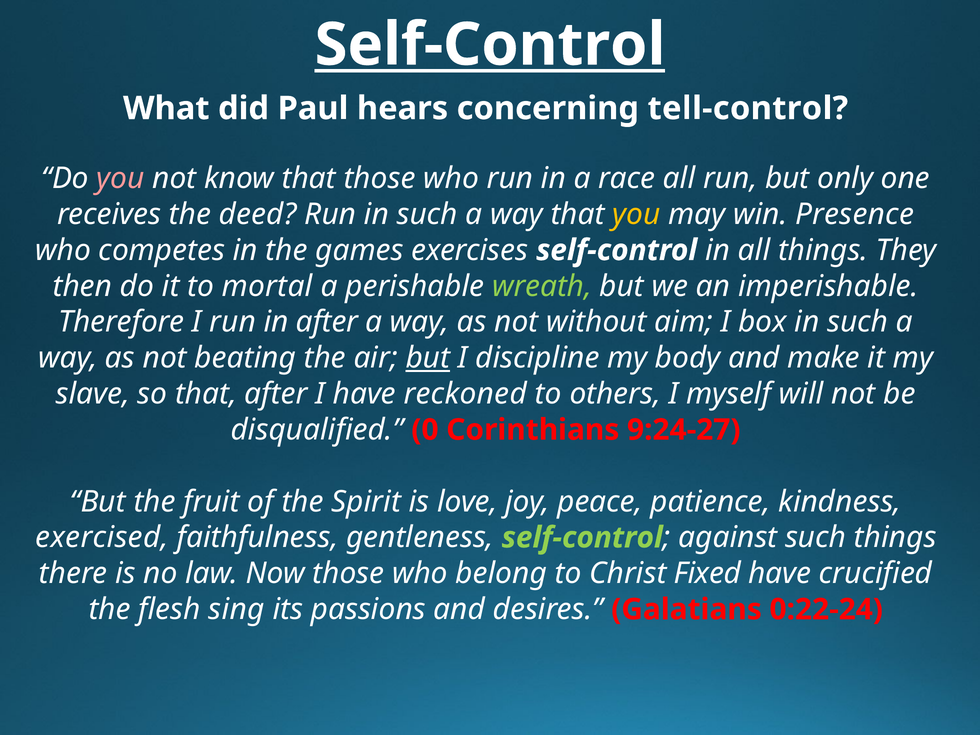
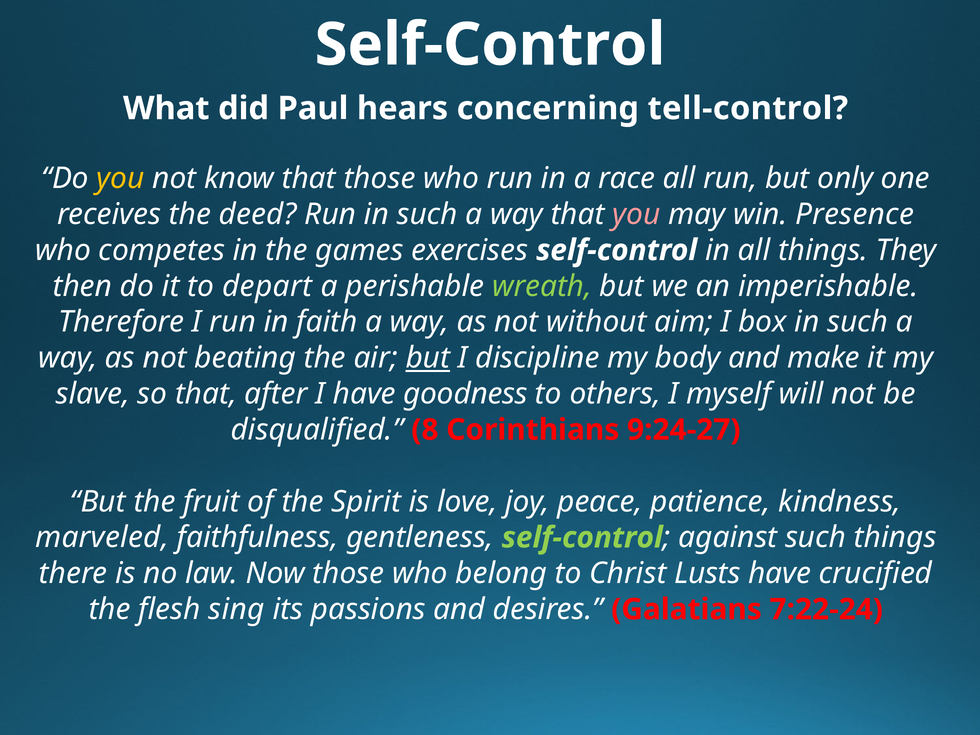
Self-Control at (490, 45) underline: present -> none
you at (121, 178) colour: pink -> yellow
you at (636, 214) colour: yellow -> pink
mortal: mortal -> depart
in after: after -> faith
reckoned: reckoned -> goodness
0: 0 -> 8
exercised: exercised -> marveled
Fixed: Fixed -> Lusts
0:22-24: 0:22-24 -> 7:22-24
